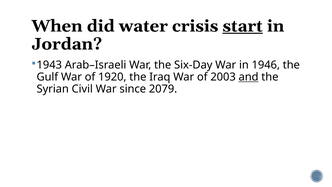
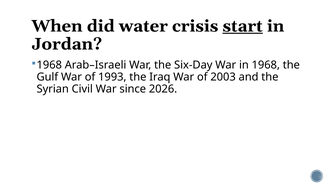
1943 at (49, 65): 1943 -> 1968
in 1946: 1946 -> 1968
1920: 1920 -> 1993
and underline: present -> none
2079: 2079 -> 2026
